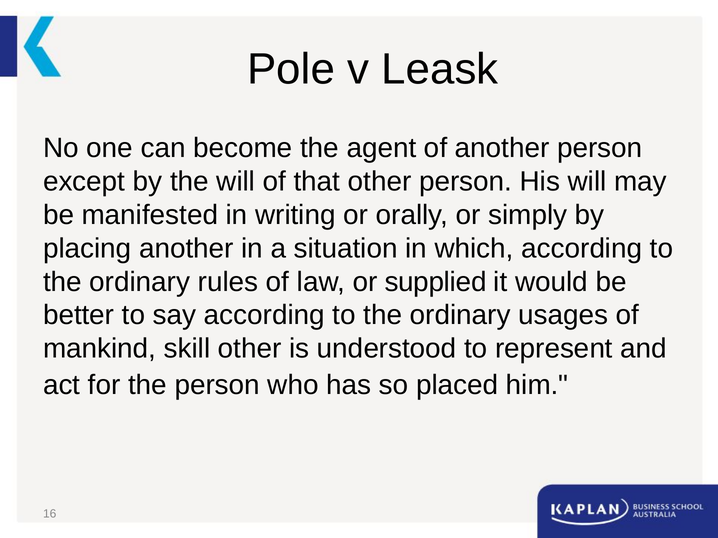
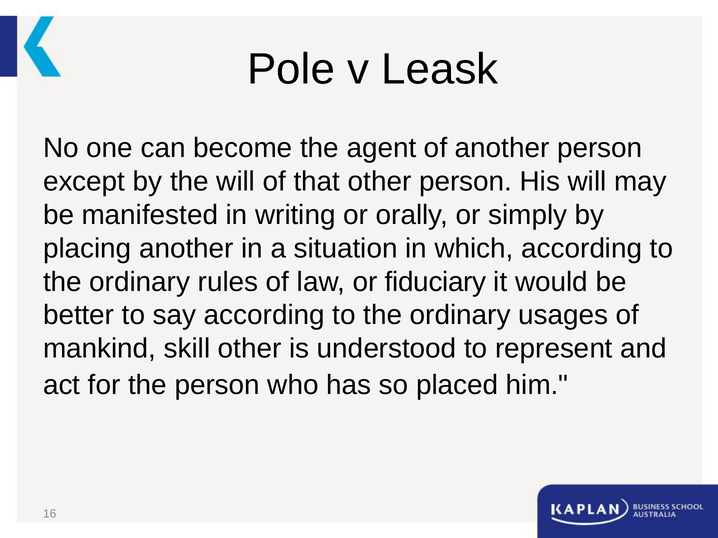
supplied: supplied -> fiduciary
